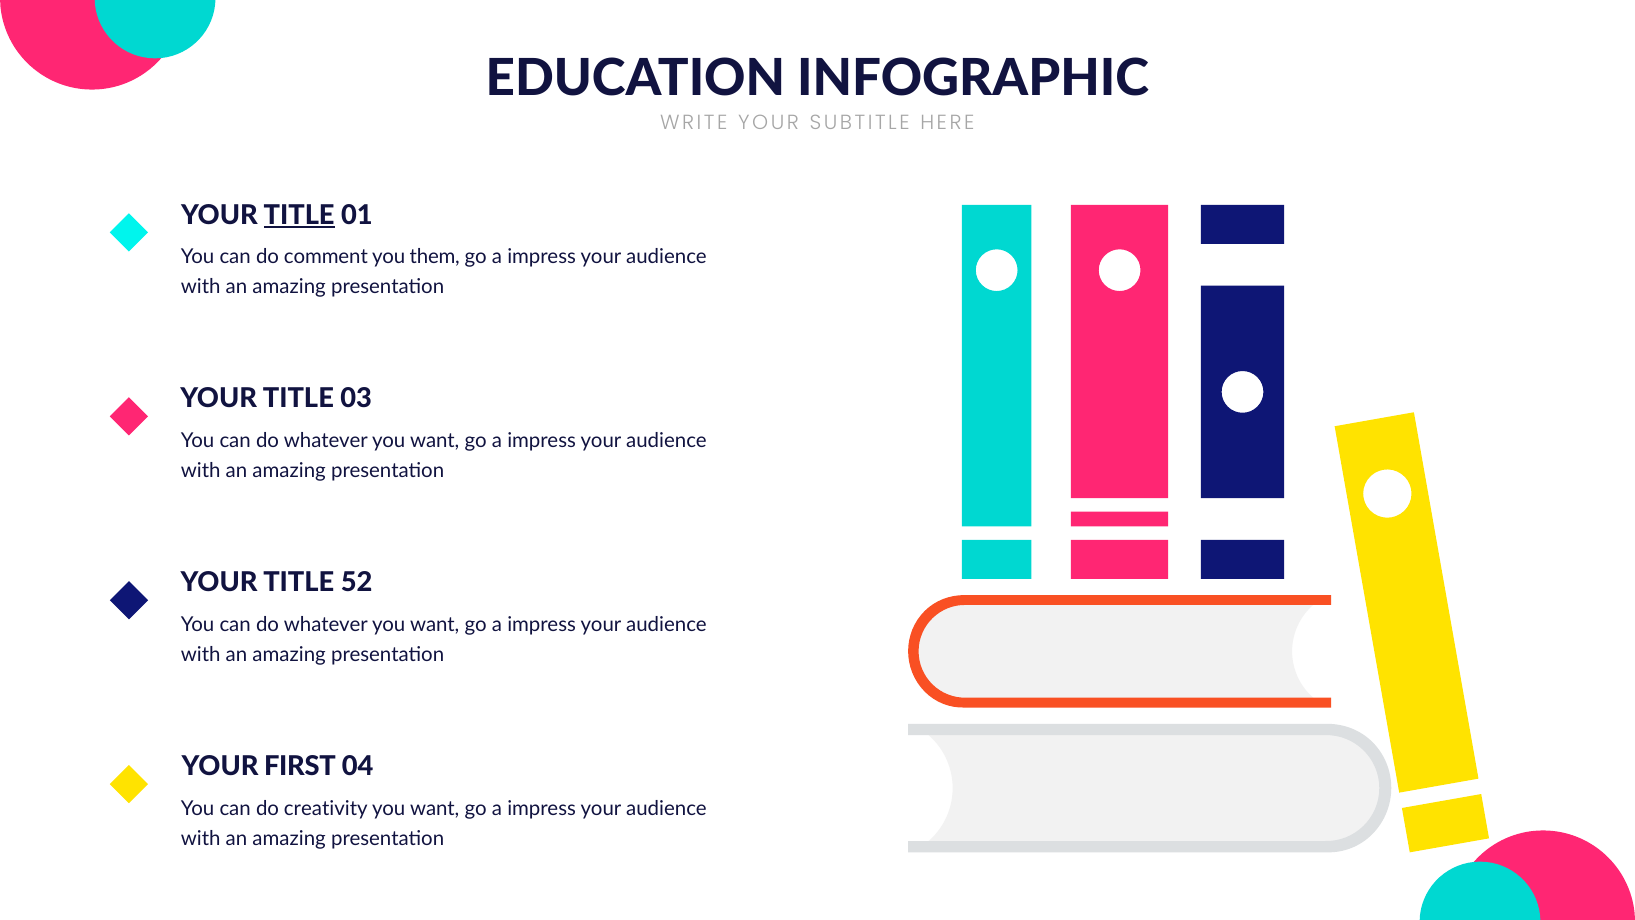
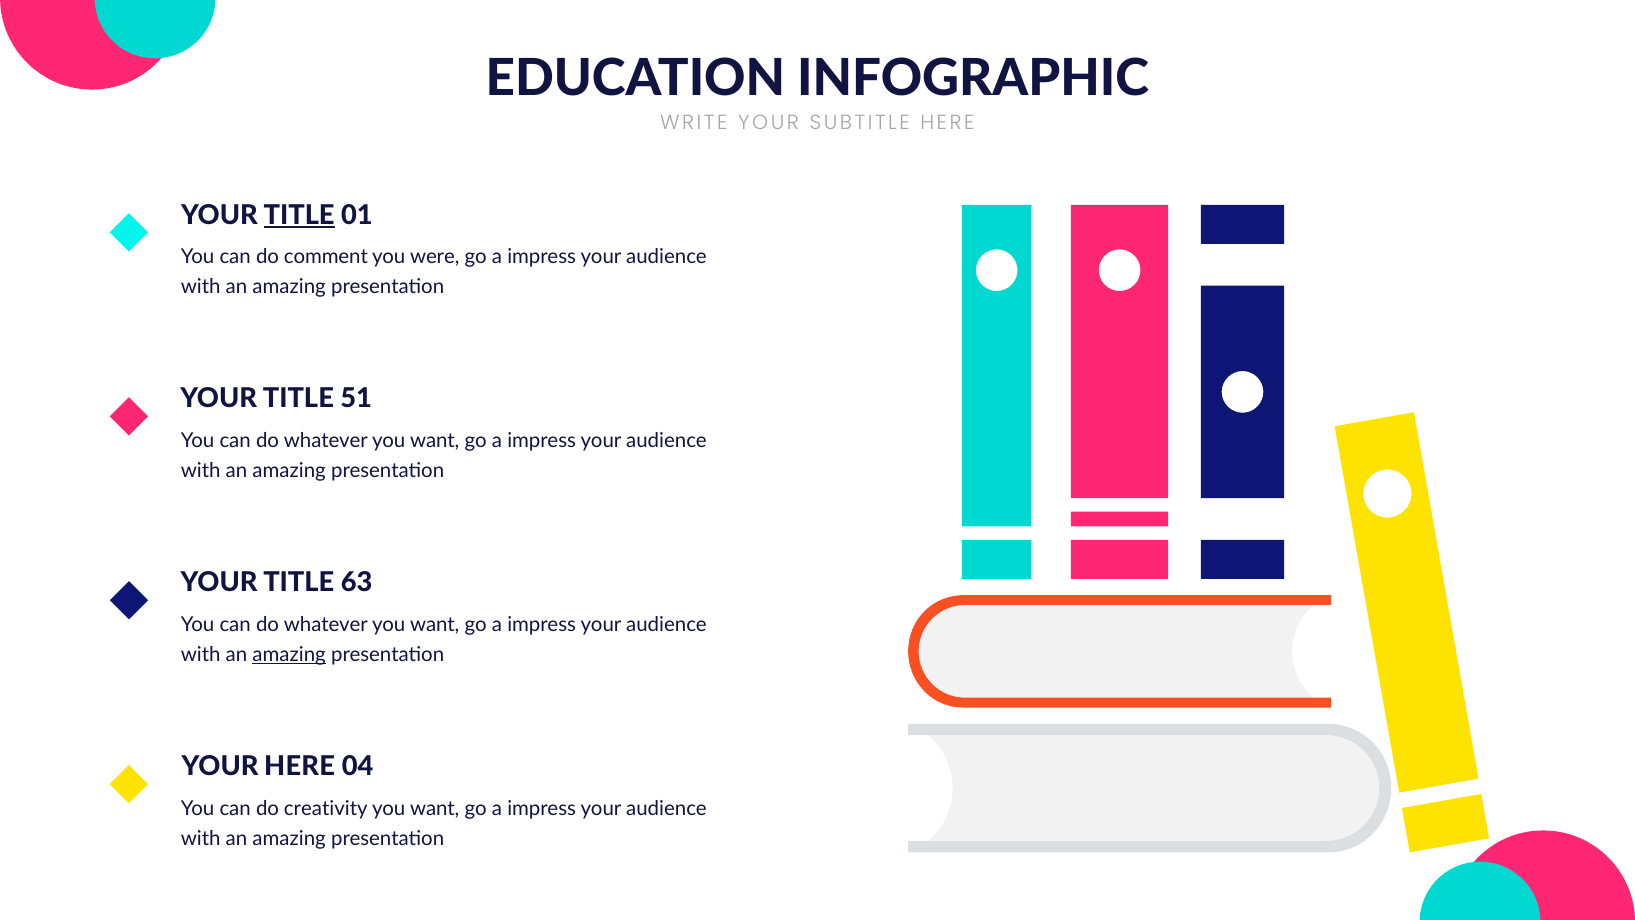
them: them -> were
03: 03 -> 51
52: 52 -> 63
amazing at (289, 655) underline: none -> present
YOUR FIRST: FIRST -> HERE
